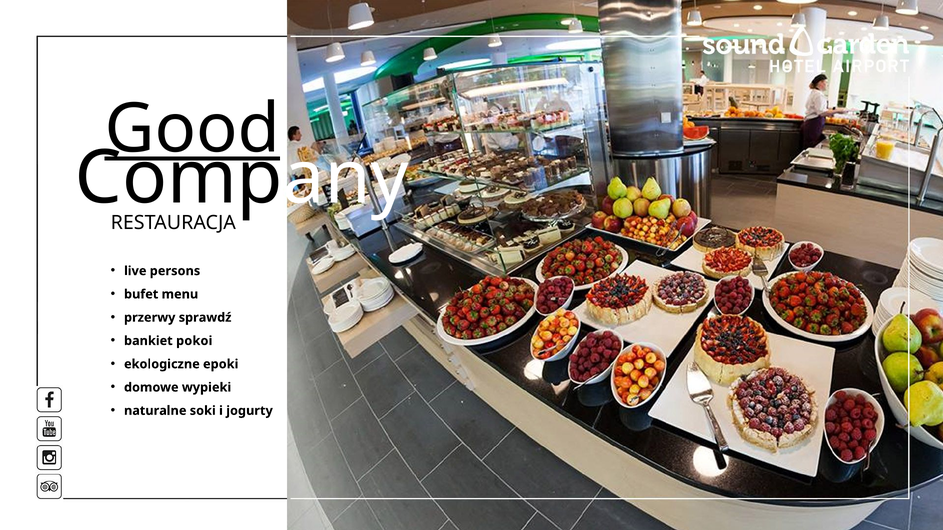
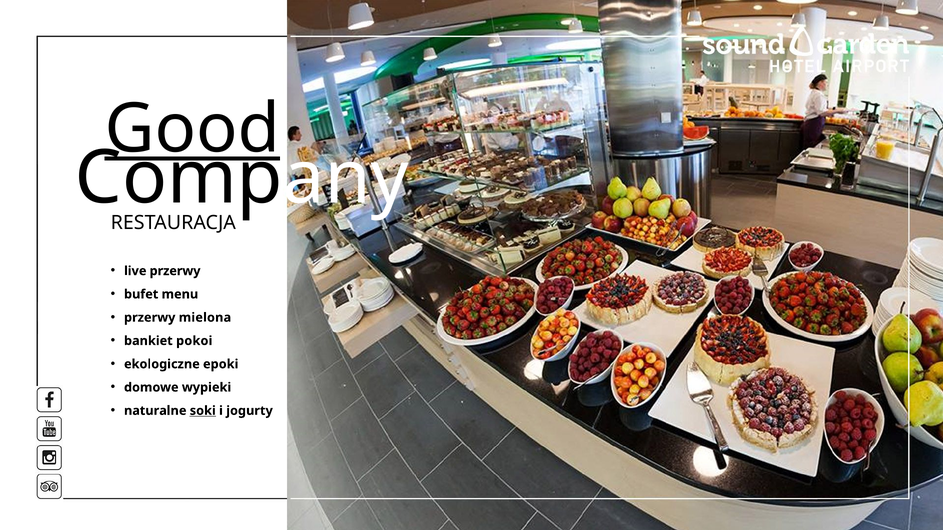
live persons: persons -> przerwy
sprawdź: sprawdź -> mielona
soki underline: none -> present
